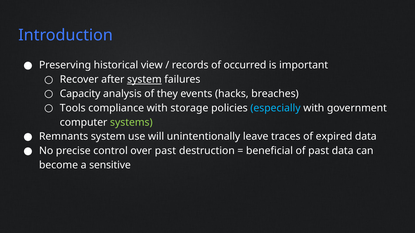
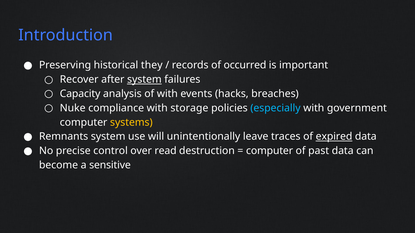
view: view -> they
of they: they -> with
Tools: Tools -> Nuke
systems colour: light green -> yellow
expired underline: none -> present
over past: past -> read
beneficial at (269, 151): beneficial -> computer
